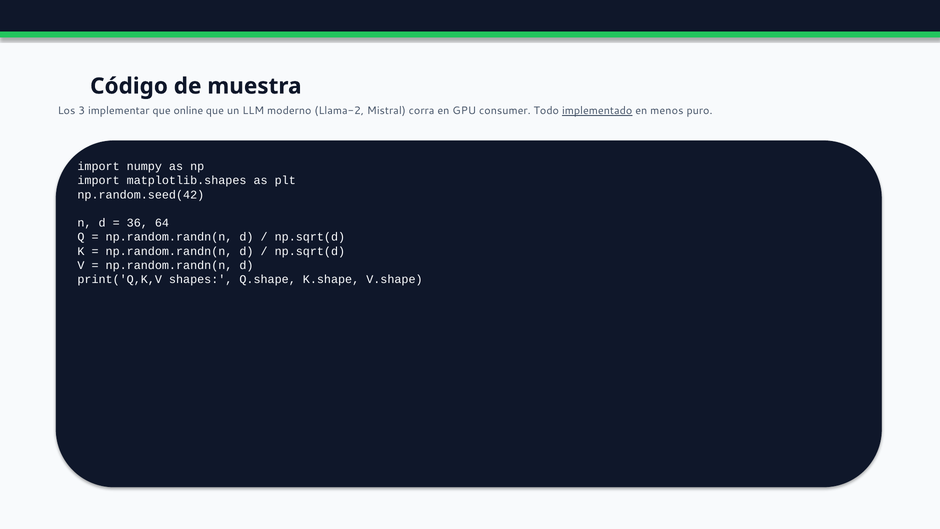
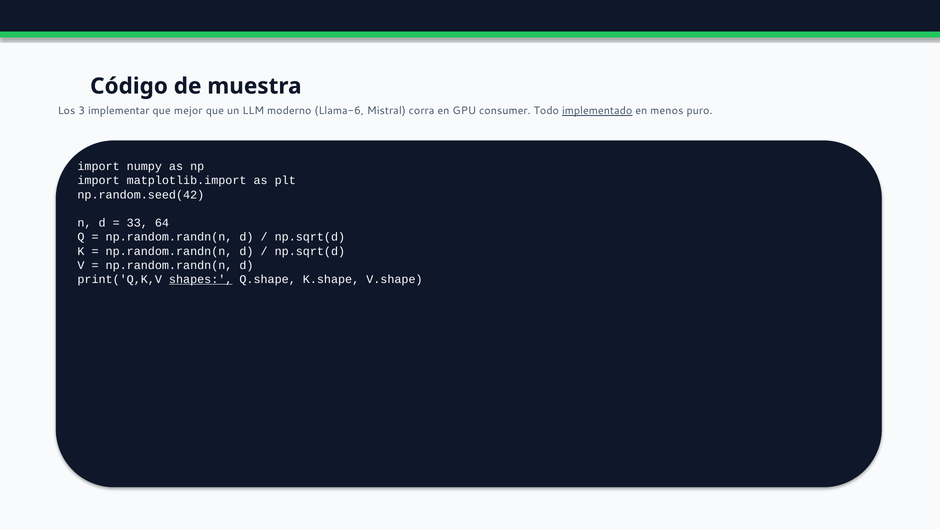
online: online -> mejor
Llama-2: Llama-2 -> Llama-6
matplotlib.shapes: matplotlib.shapes -> matplotlib.import
36: 36 -> 33
shapes underline: none -> present
